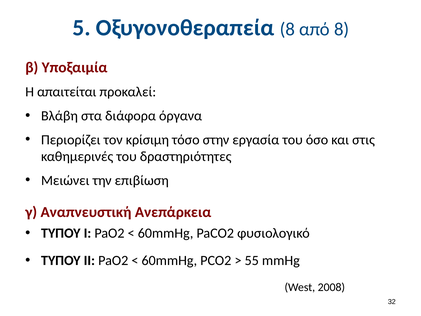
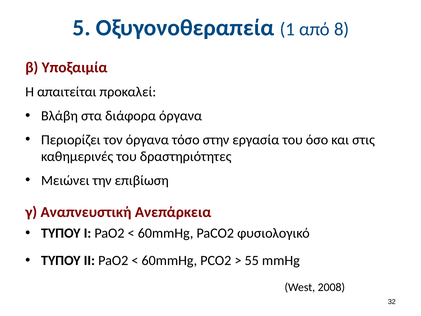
Οξυγονοθεραπεία 8: 8 -> 1
τον κρίσιμη: κρίσιμη -> όργανα
